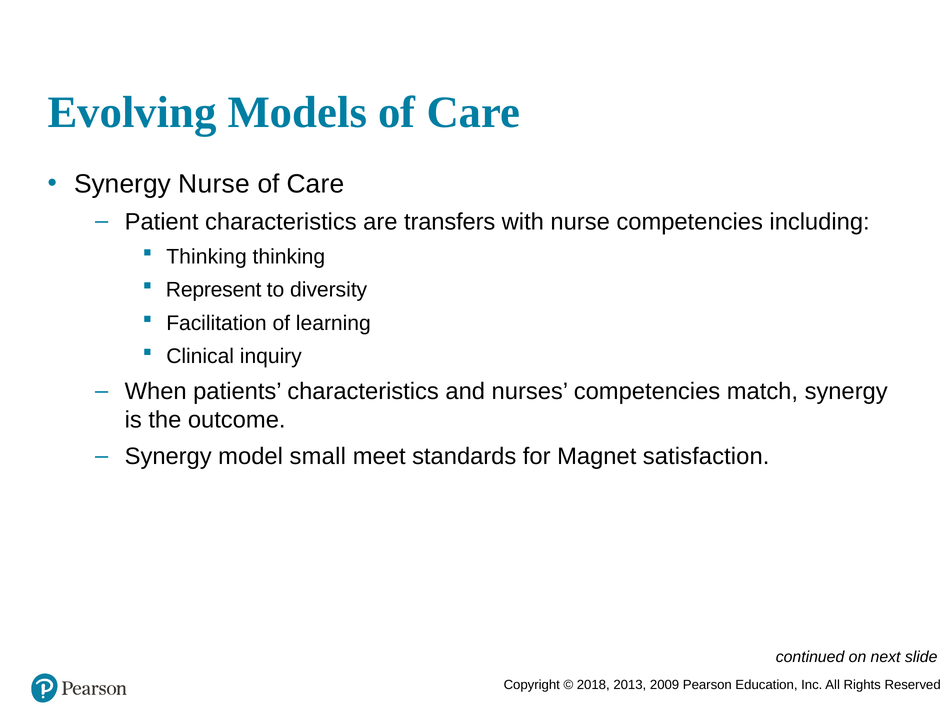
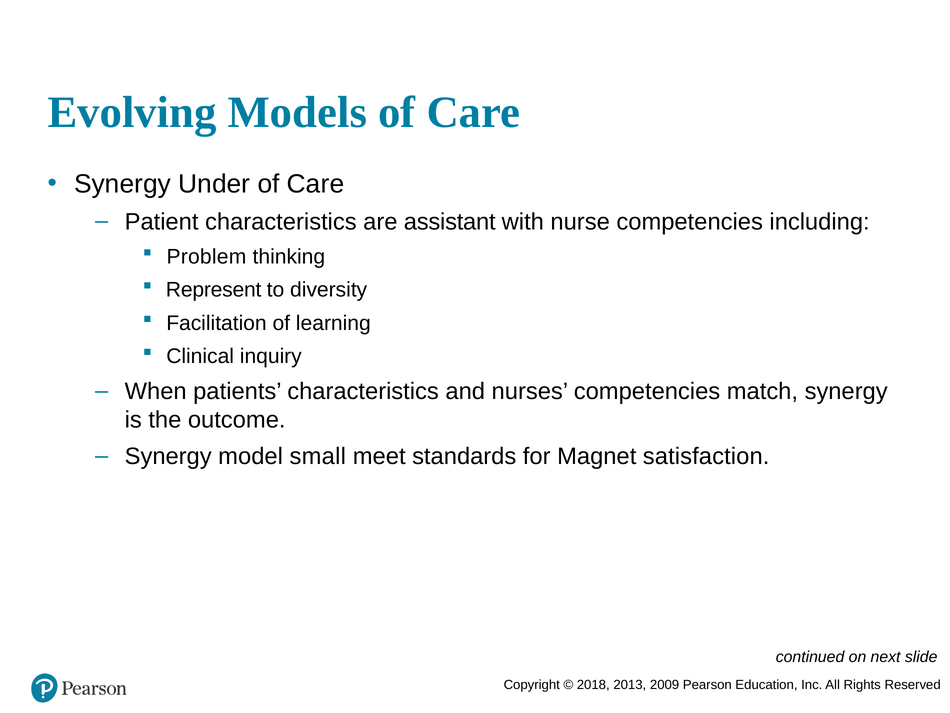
Synergy Nurse: Nurse -> Under
transfers: transfers -> assistant
Thinking at (206, 256): Thinking -> Problem
